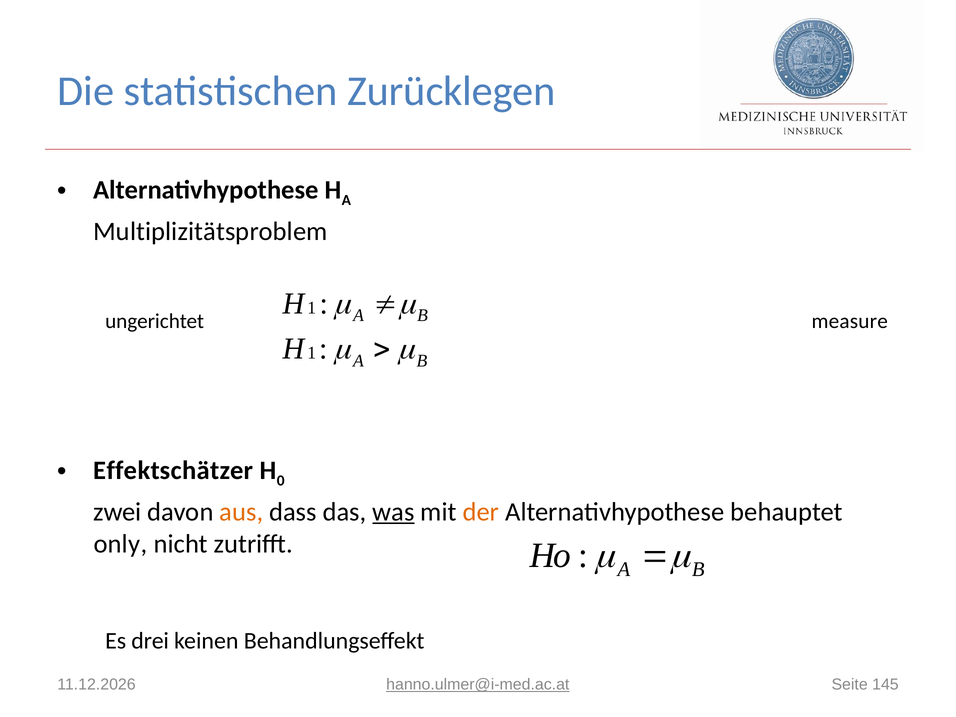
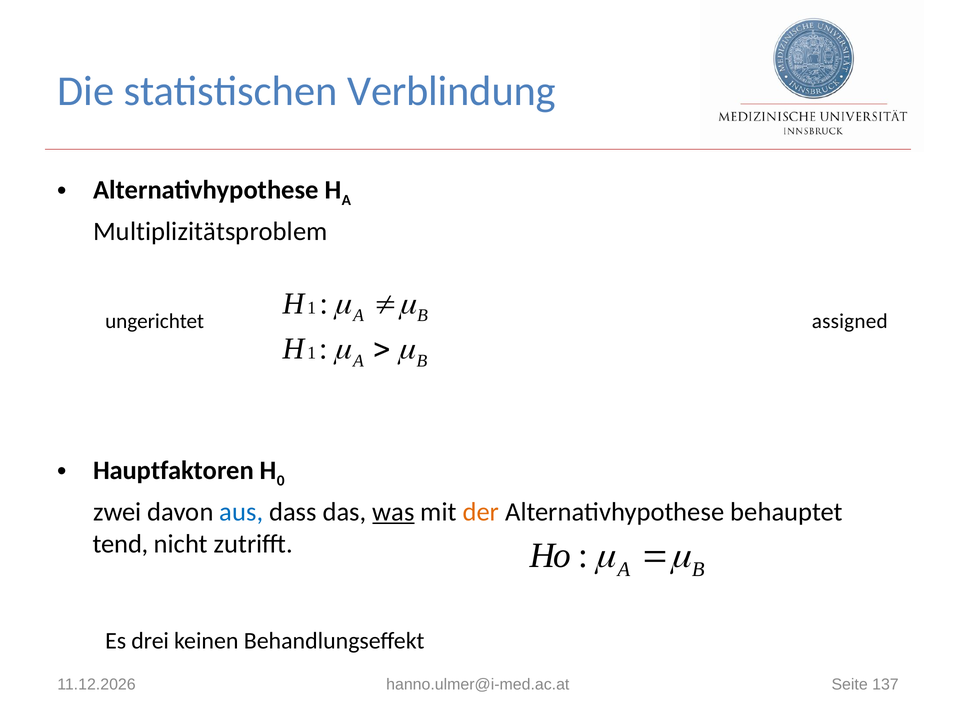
Zurücklegen: Zurücklegen -> Verblindung
measure: measure -> assigned
Effektschätzer: Effektschätzer -> Hauptfaktoren
aus colour: orange -> blue
only: only -> tend
hanno.ulmer@i-med.ac.at underline: present -> none
145: 145 -> 137
